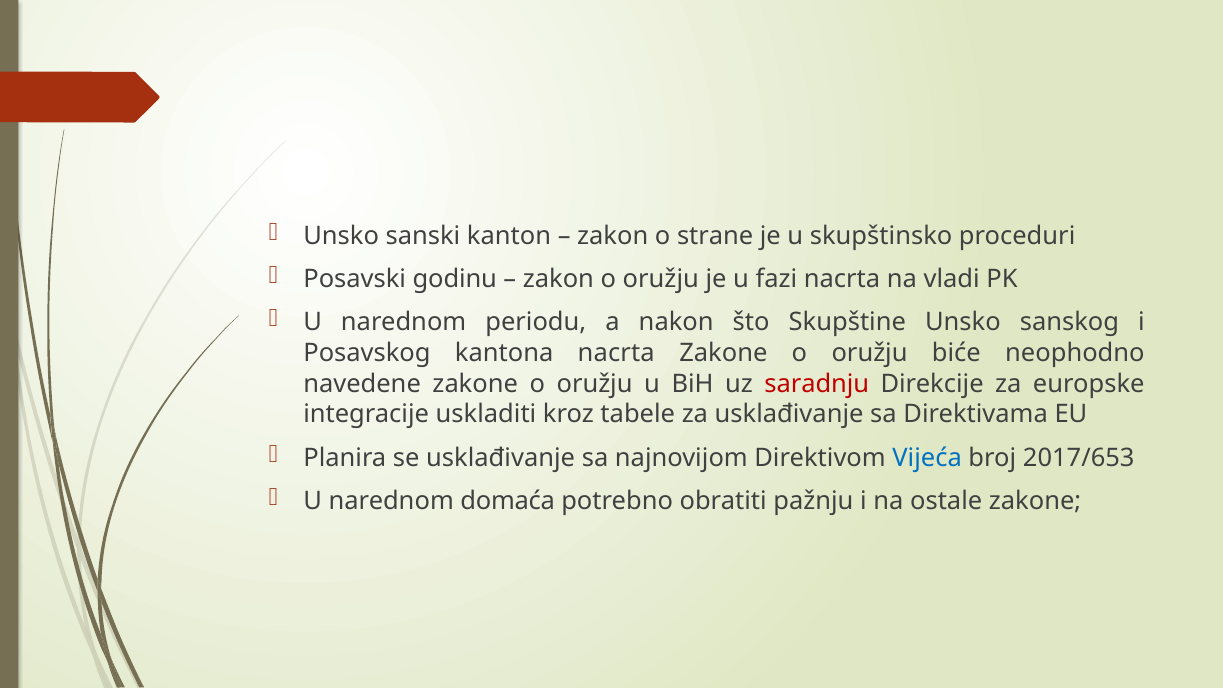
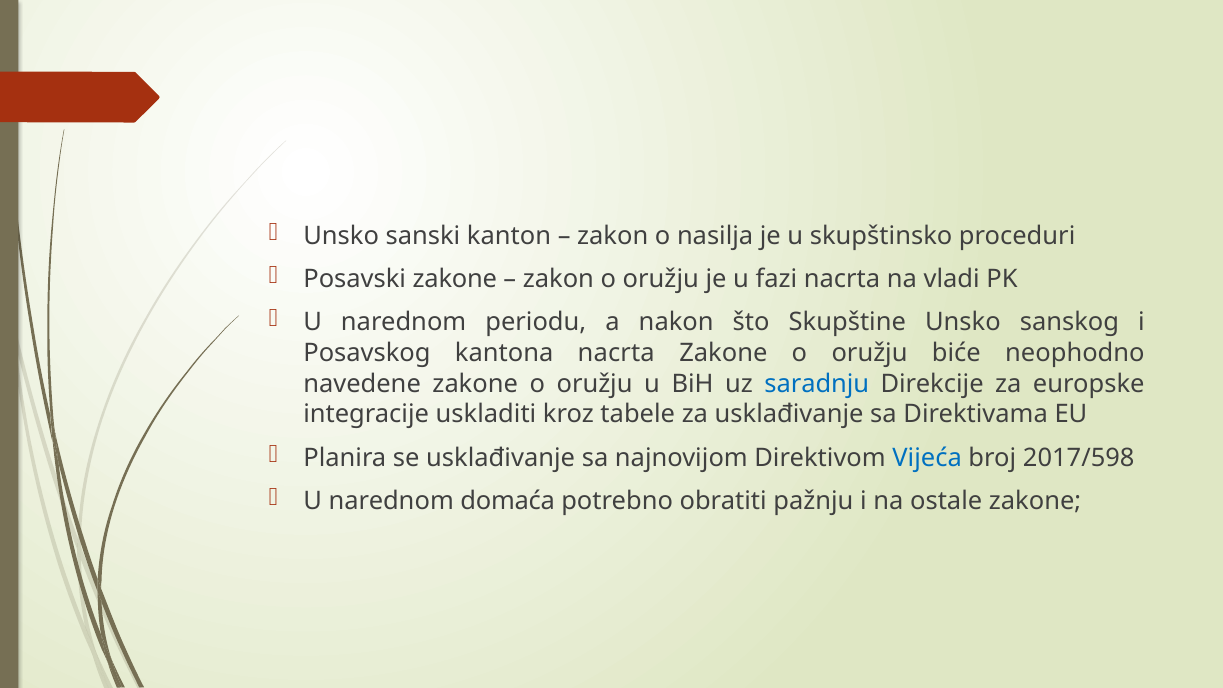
strane: strane -> nasilja
Posavski godinu: godinu -> zakone
saradnju colour: red -> blue
2017/653: 2017/653 -> 2017/598
